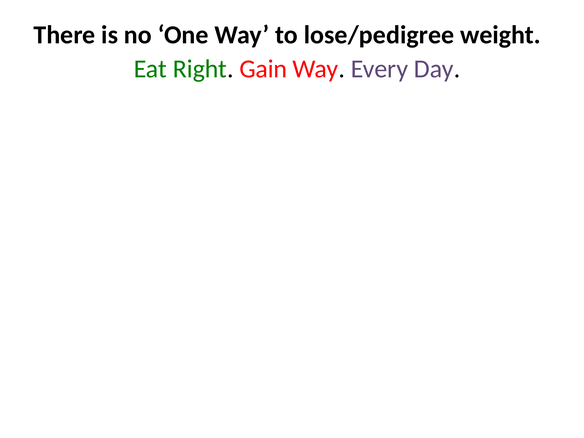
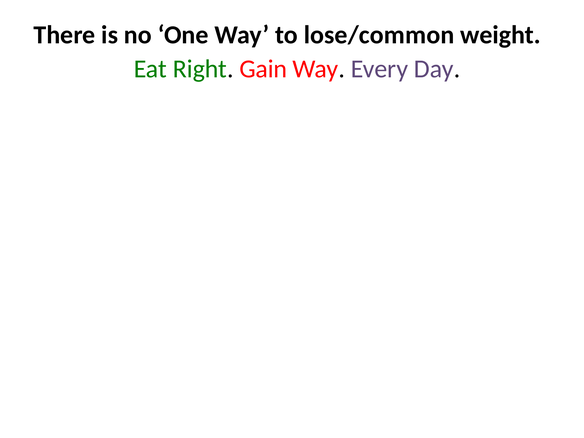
lose/pedigree: lose/pedigree -> lose/common
